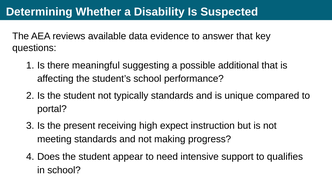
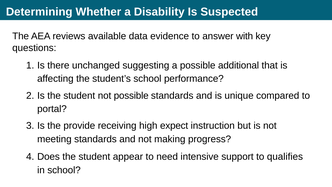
answer that: that -> with
meaningful: meaningful -> unchanged
not typically: typically -> possible
present: present -> provide
